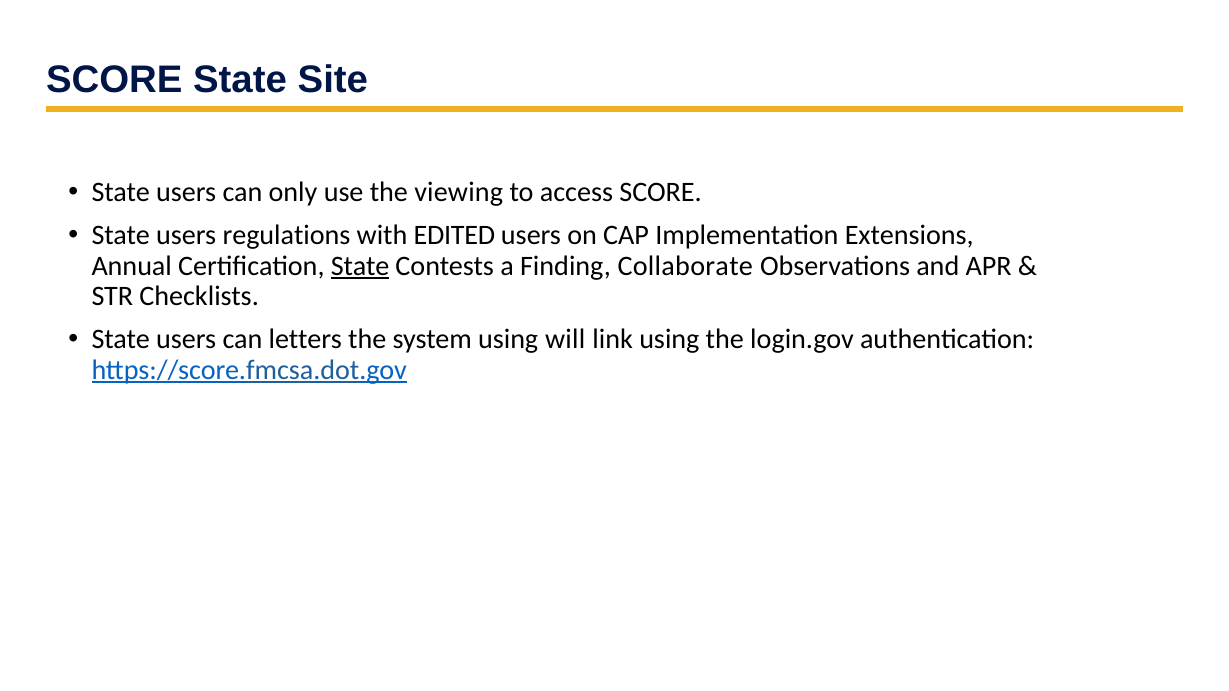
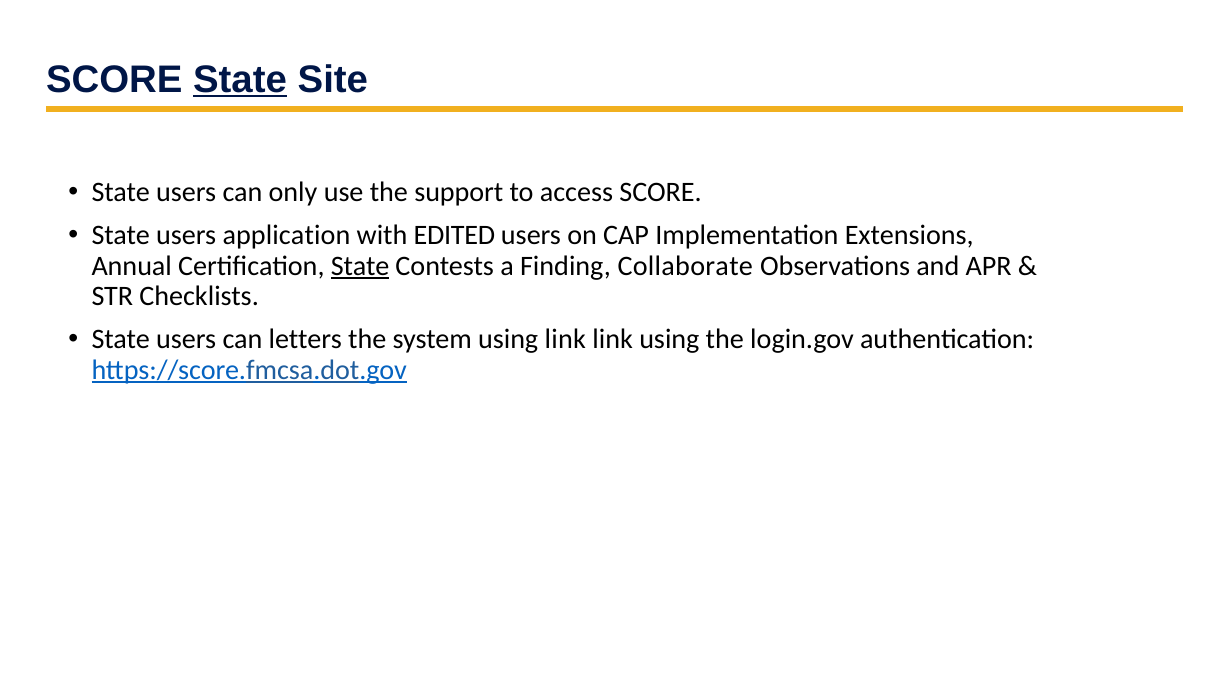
State at (240, 80) underline: none -> present
viewing: viewing -> support
regulations: regulations -> application
using will: will -> link
